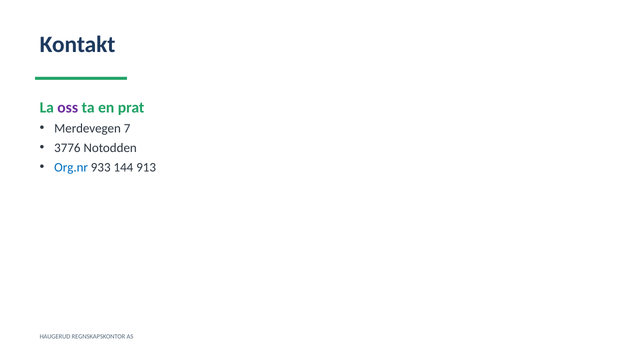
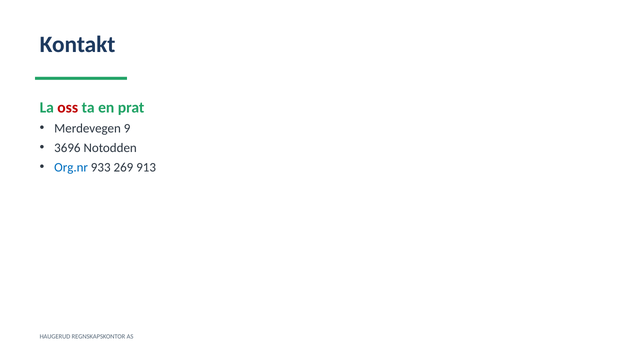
oss colour: purple -> red
7: 7 -> 9
3776: 3776 -> 3696
144: 144 -> 269
